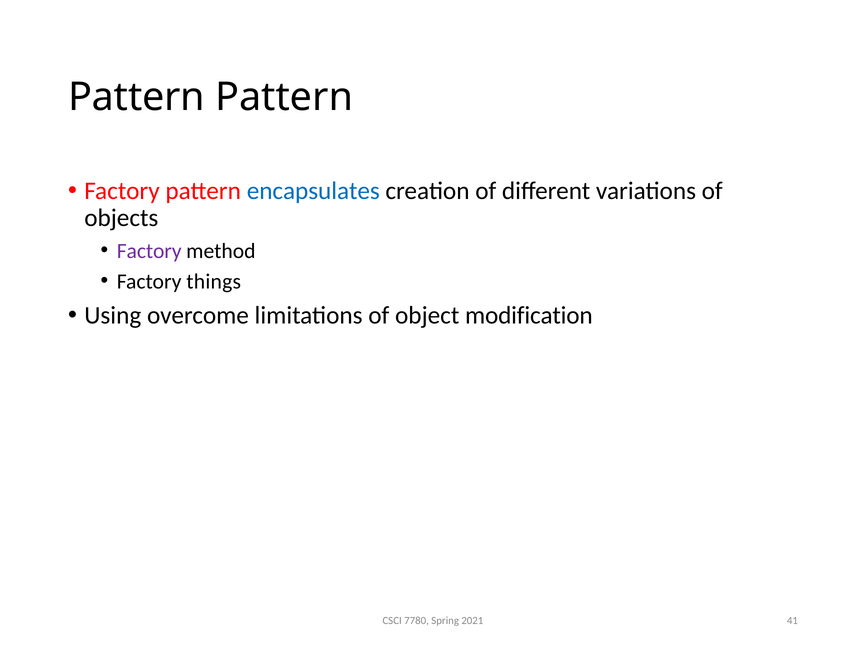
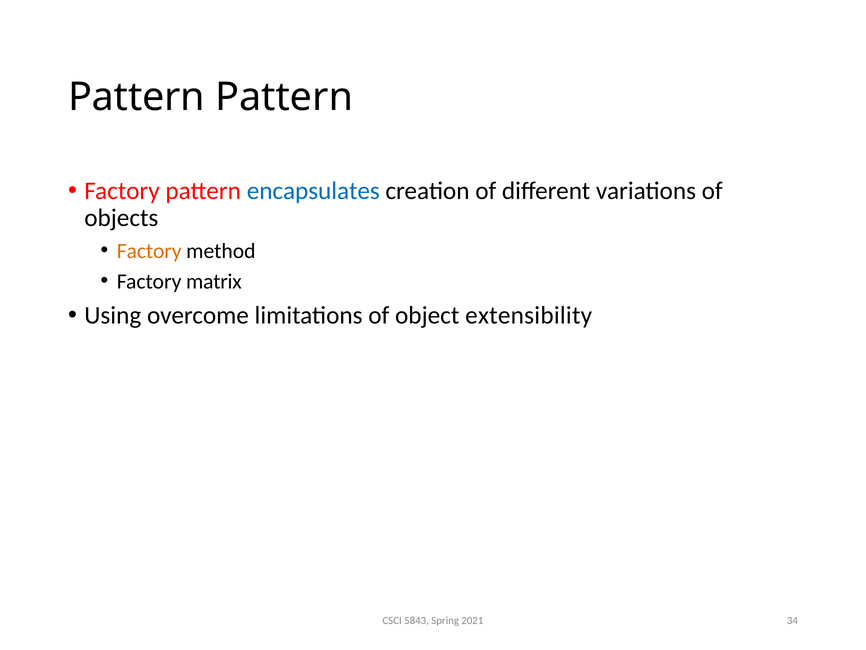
Factory at (149, 251) colour: purple -> orange
things: things -> matrix
modification: modification -> extensibility
7780: 7780 -> 5843
41: 41 -> 34
